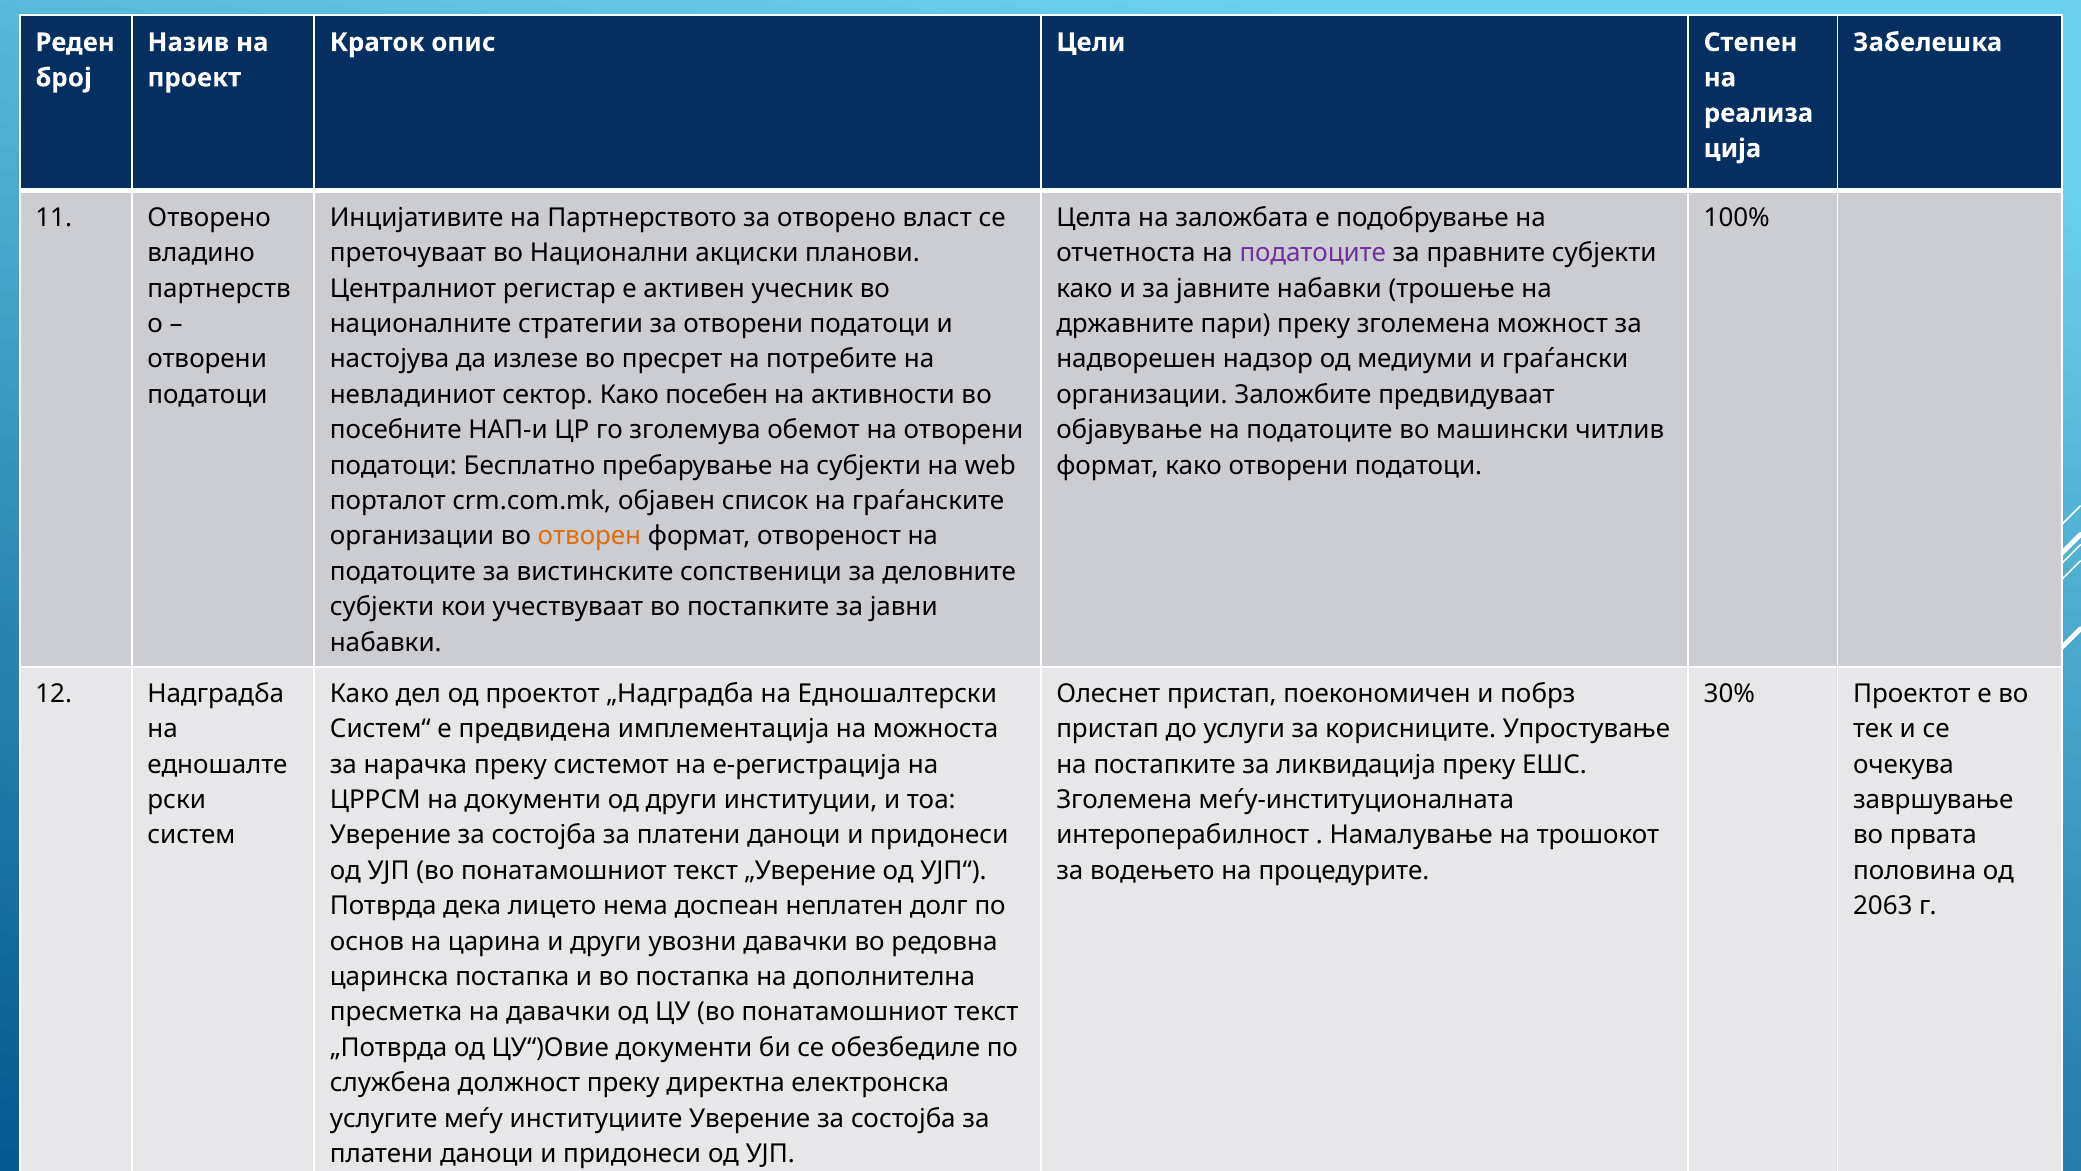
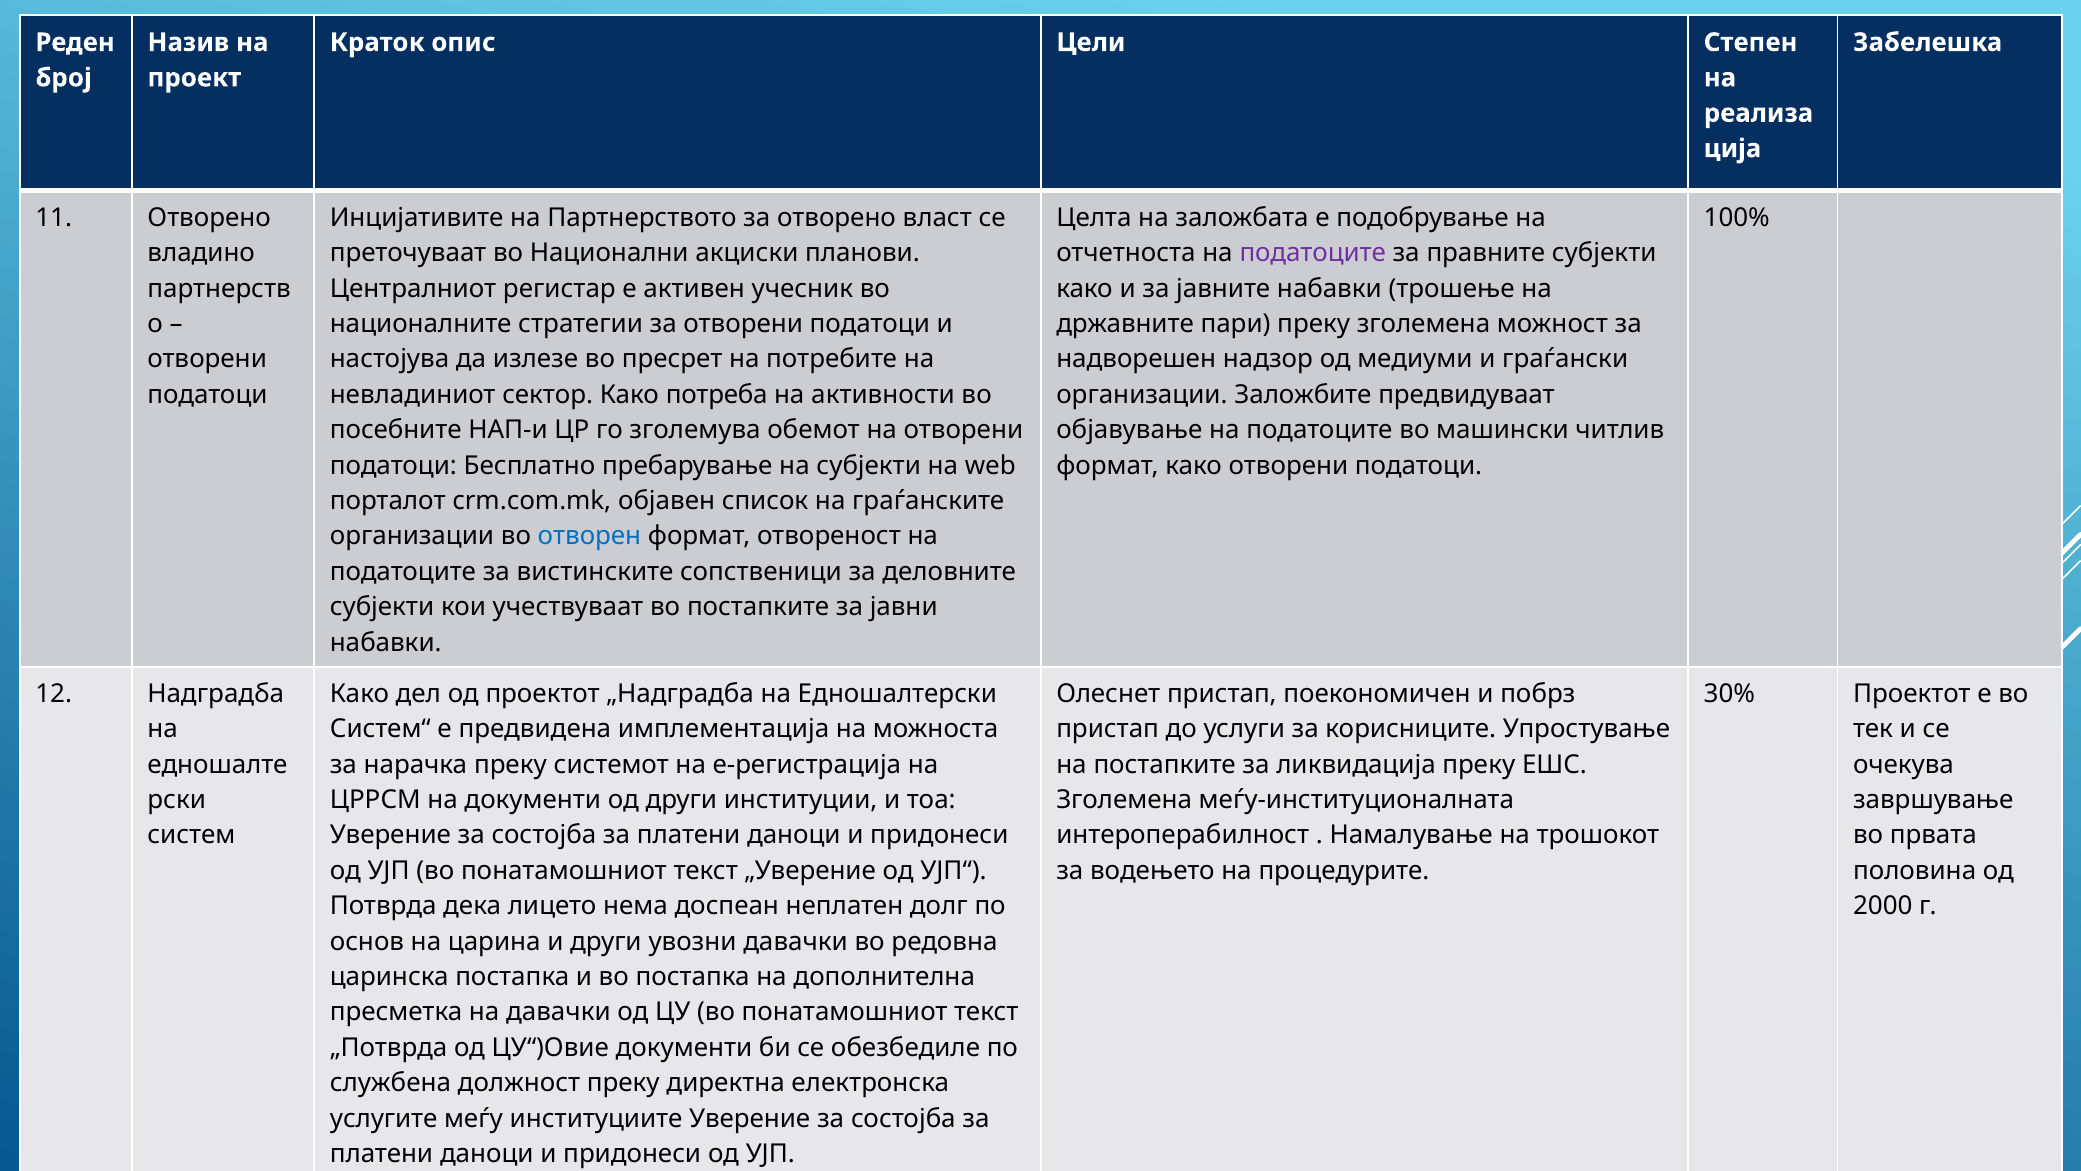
посебен: посебен -> потреба
отворен colour: orange -> blue
2063: 2063 -> 2000
